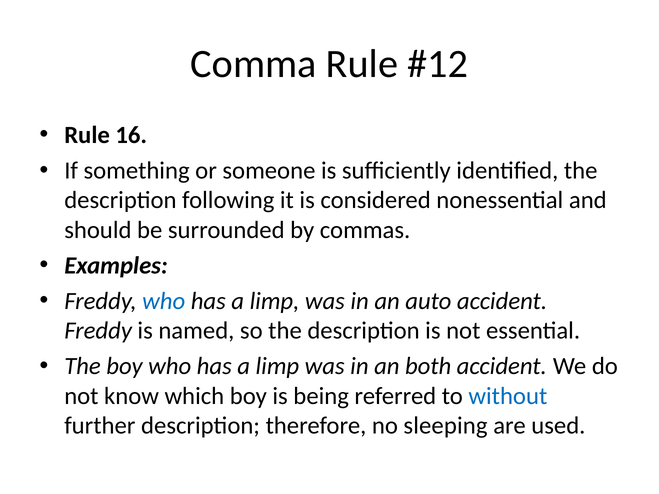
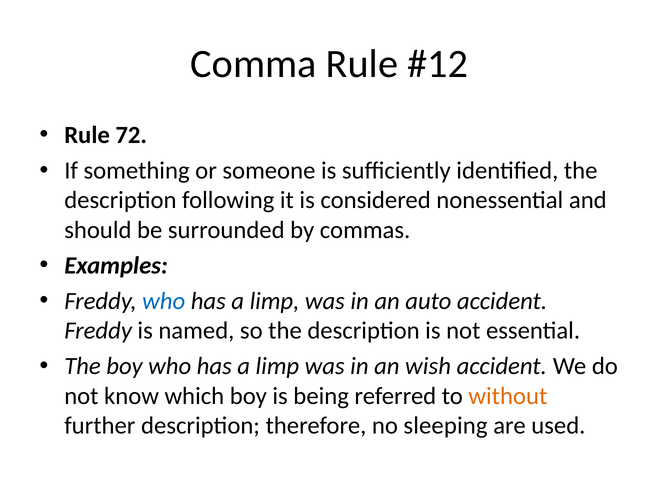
16: 16 -> 72
both: both -> wish
without colour: blue -> orange
